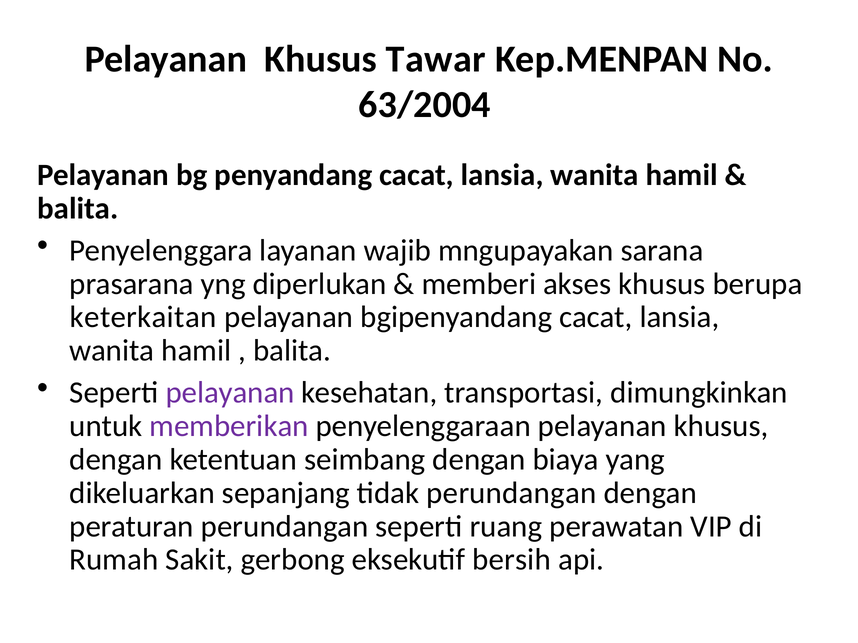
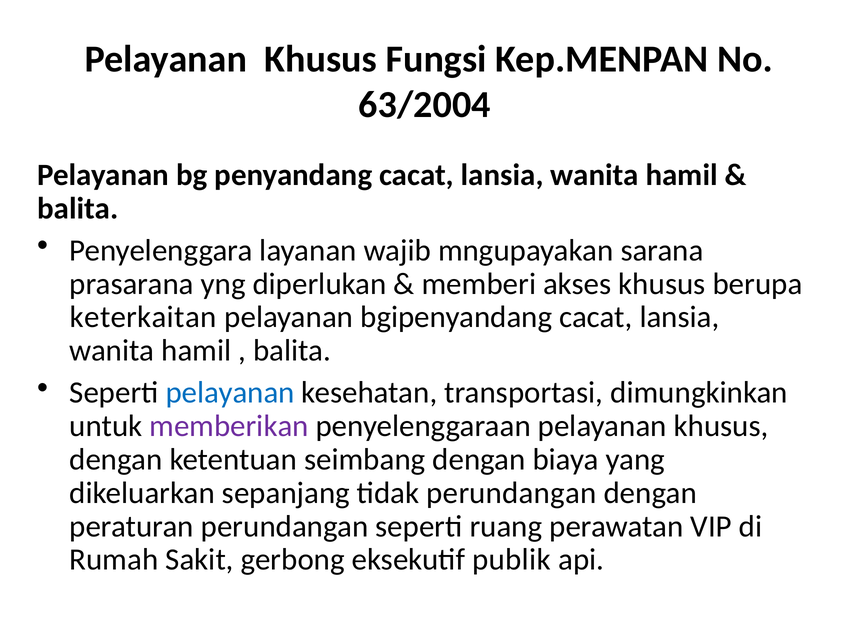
Tawar: Tawar -> Fungsi
pelayanan at (230, 393) colour: purple -> blue
bersih: bersih -> publik
